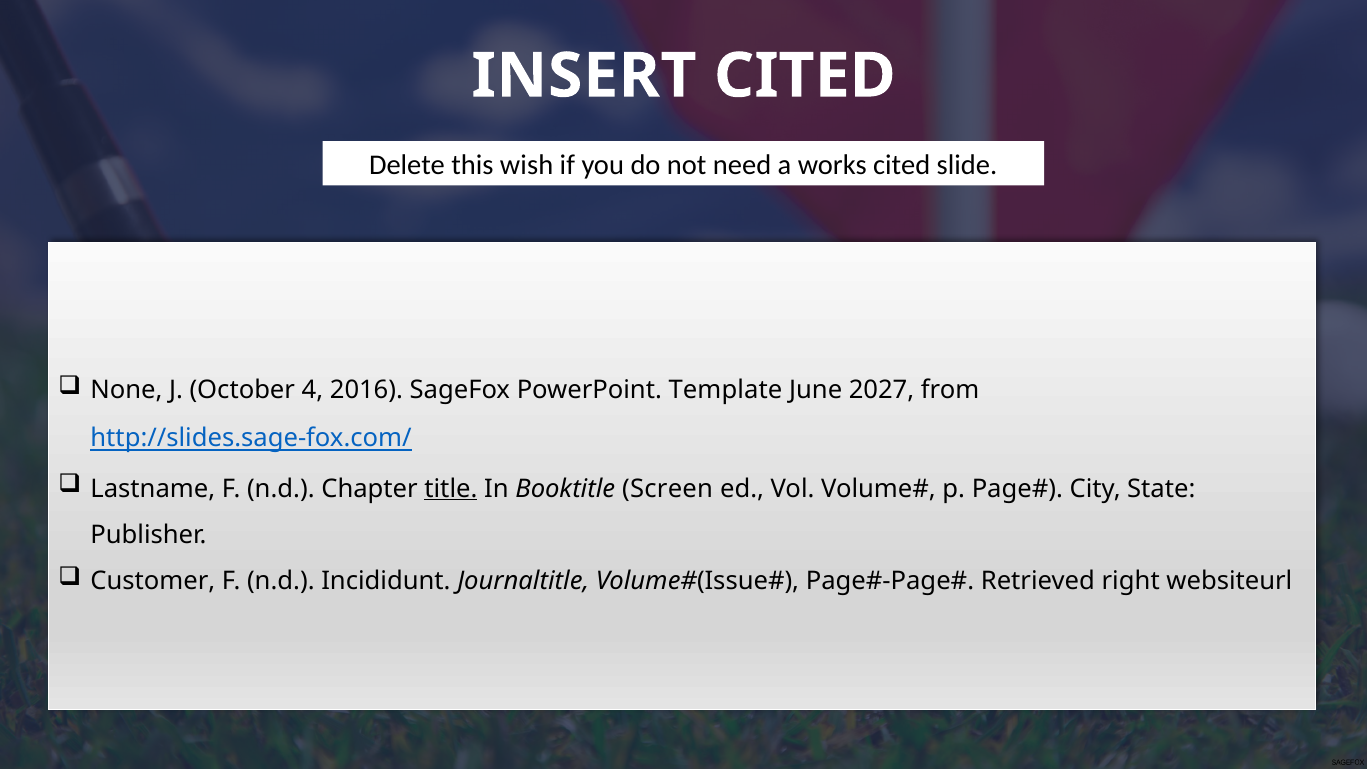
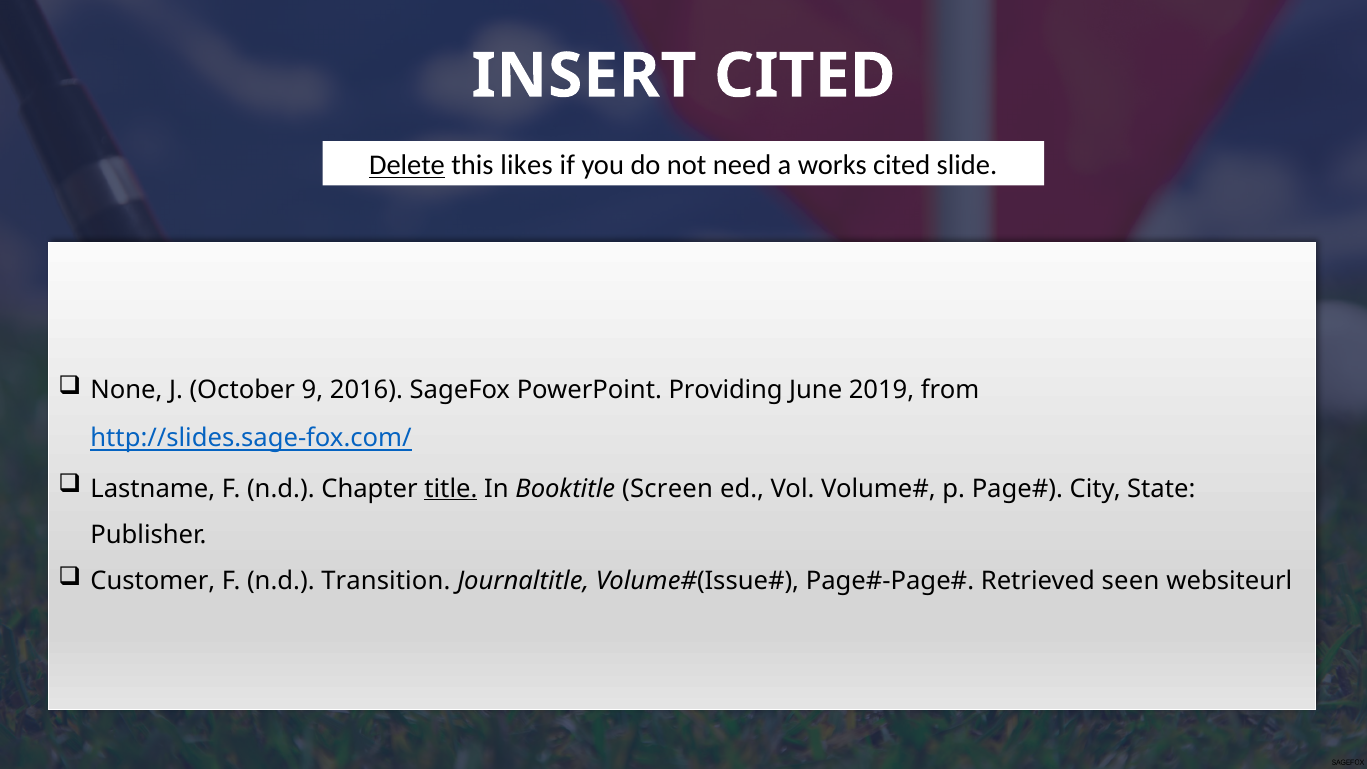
Delete underline: none -> present
wish: wish -> likes
4: 4 -> 9
Template: Template -> Providing
2027: 2027 -> 2019
Incididunt: Incididunt -> Transition
right: right -> seen
